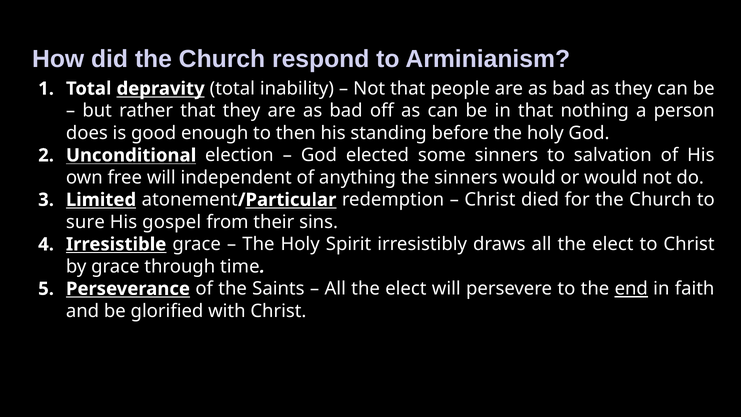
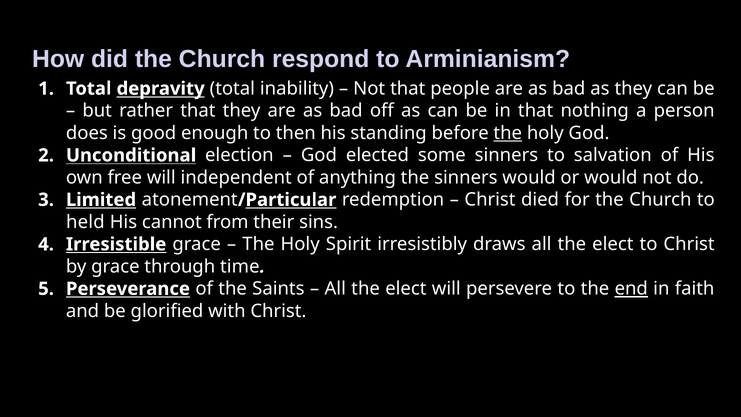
the at (508, 133) underline: none -> present
sure: sure -> held
gospel: gospel -> cannot
